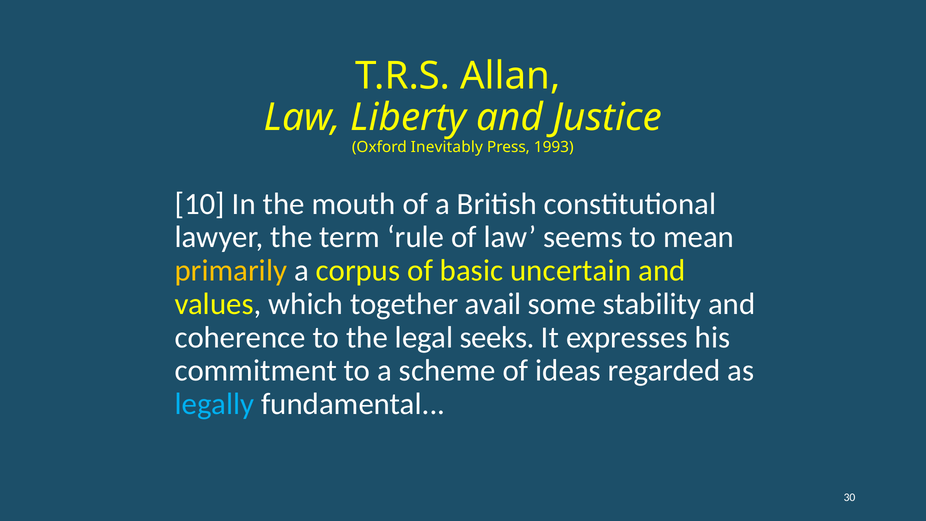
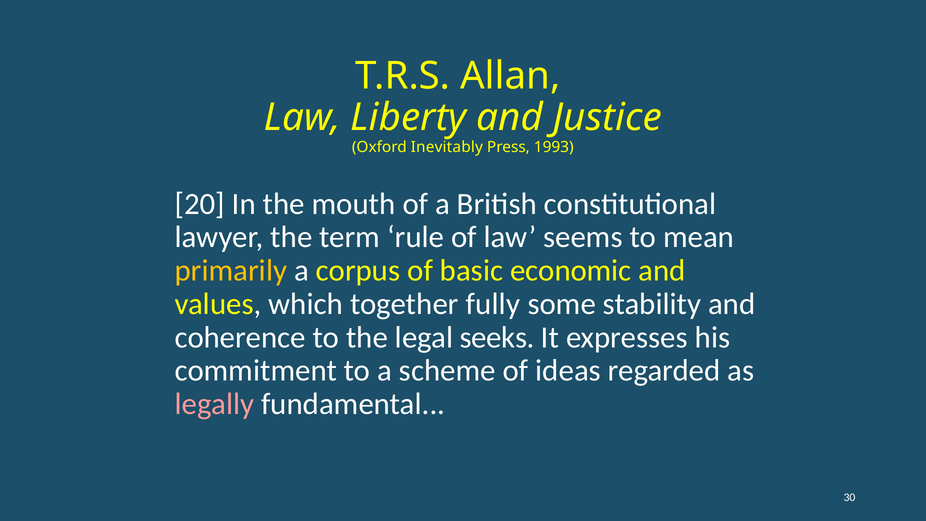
10: 10 -> 20
uncertain: uncertain -> economic
avail: avail -> fully
legally colour: light blue -> pink
